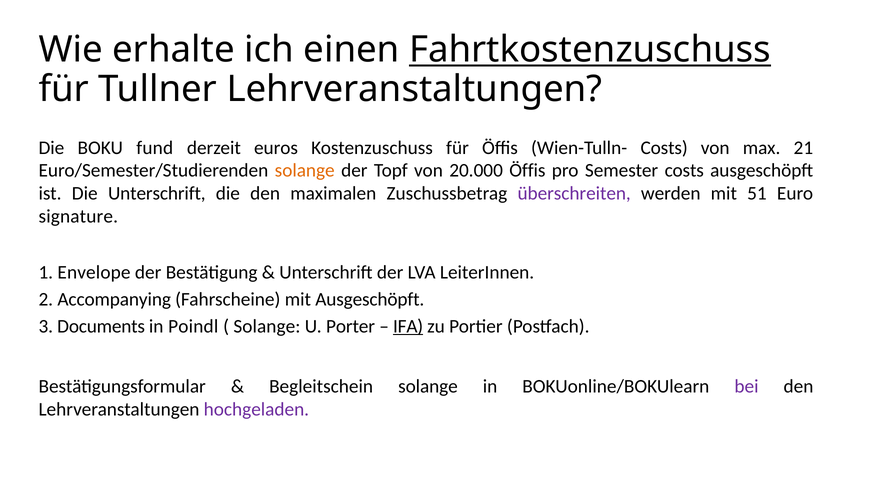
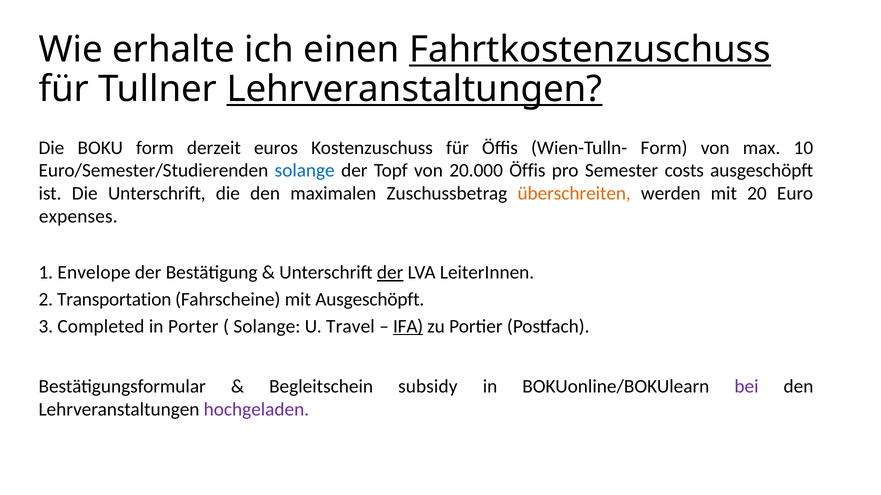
Lehrveranstaltungen at (414, 89) underline: none -> present
BOKU fund: fund -> form
Wien-Tulln- Costs: Costs -> Form
21: 21 -> 10
solange at (305, 171) colour: orange -> blue
überschreiten colour: purple -> orange
51: 51 -> 20
signature: signature -> expenses
der at (390, 273) underline: none -> present
Accompanying: Accompanying -> Transportation
Documents: Documents -> Completed
Poindl: Poindl -> Porter
Porter: Porter -> Travel
Begleitschein solange: solange -> subsidy
